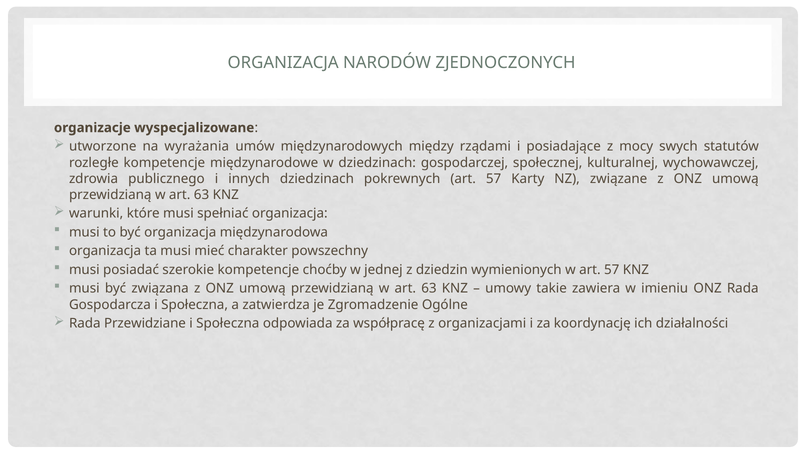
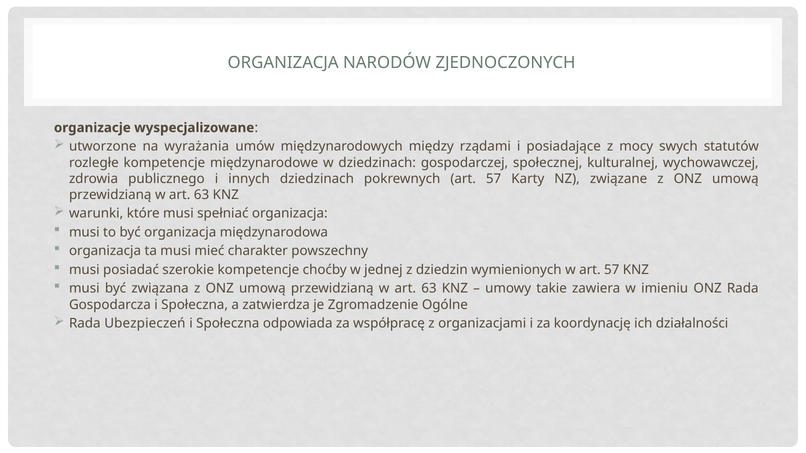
Przewidziane: Przewidziane -> Ubezpieczeń
